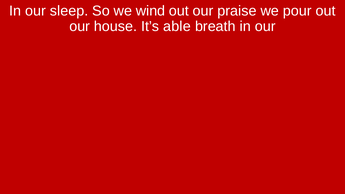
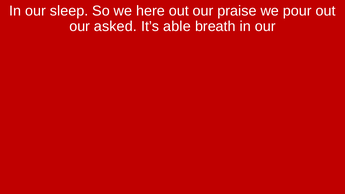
wind: wind -> here
house: house -> asked
